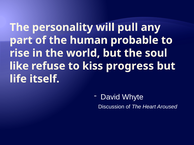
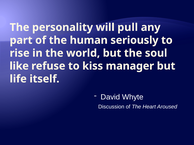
probable: probable -> seriously
progress: progress -> manager
